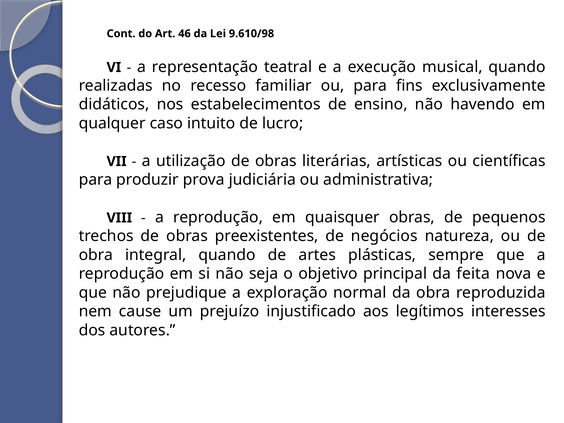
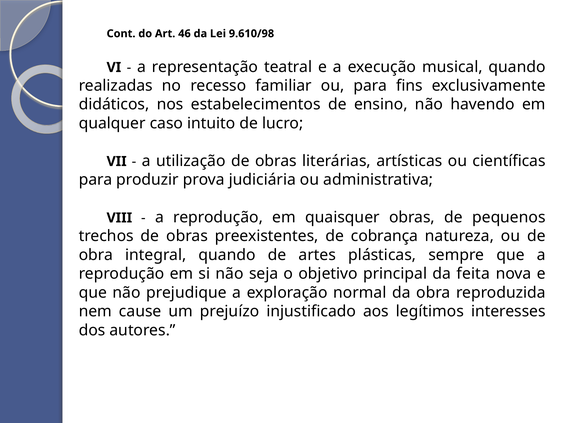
negócios: negócios -> cobrança
